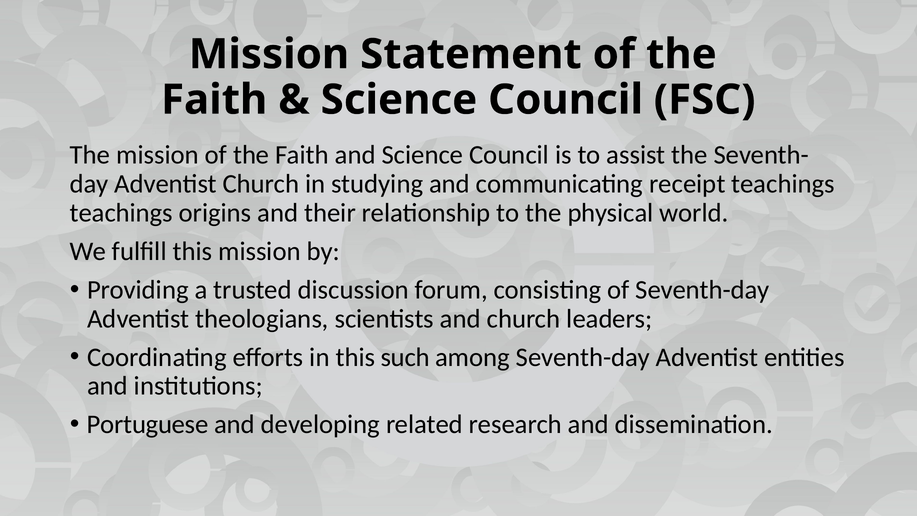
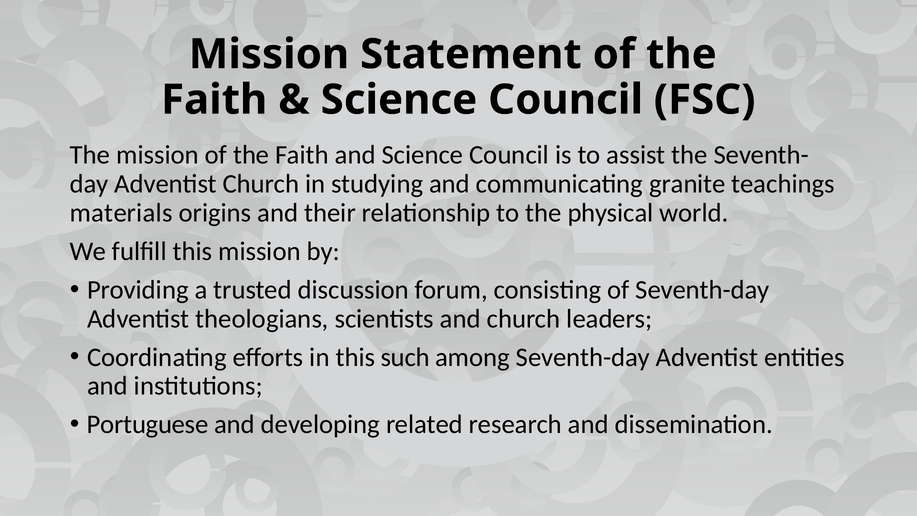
receipt: receipt -> granite
teachings at (121, 213): teachings -> materials
